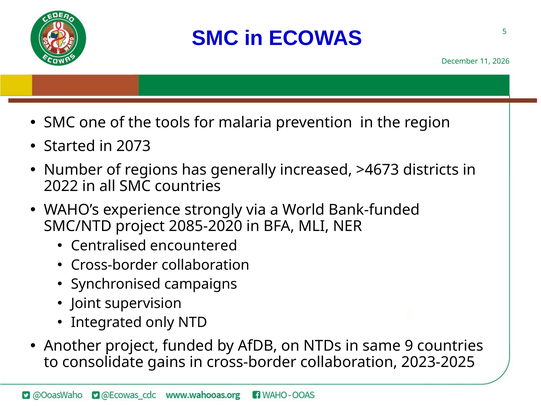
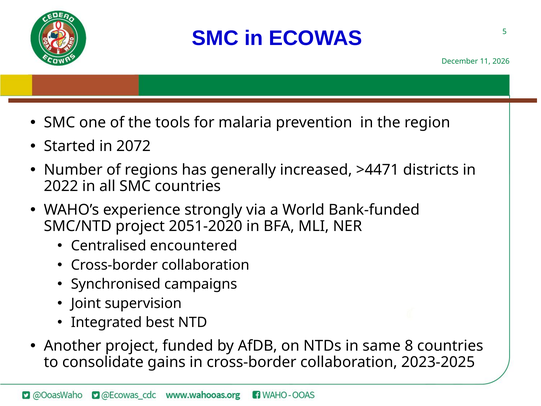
2073: 2073 -> 2072
>4673: >4673 -> >4471
2085-2020: 2085-2020 -> 2051-2020
only: only -> best
9: 9 -> 8
